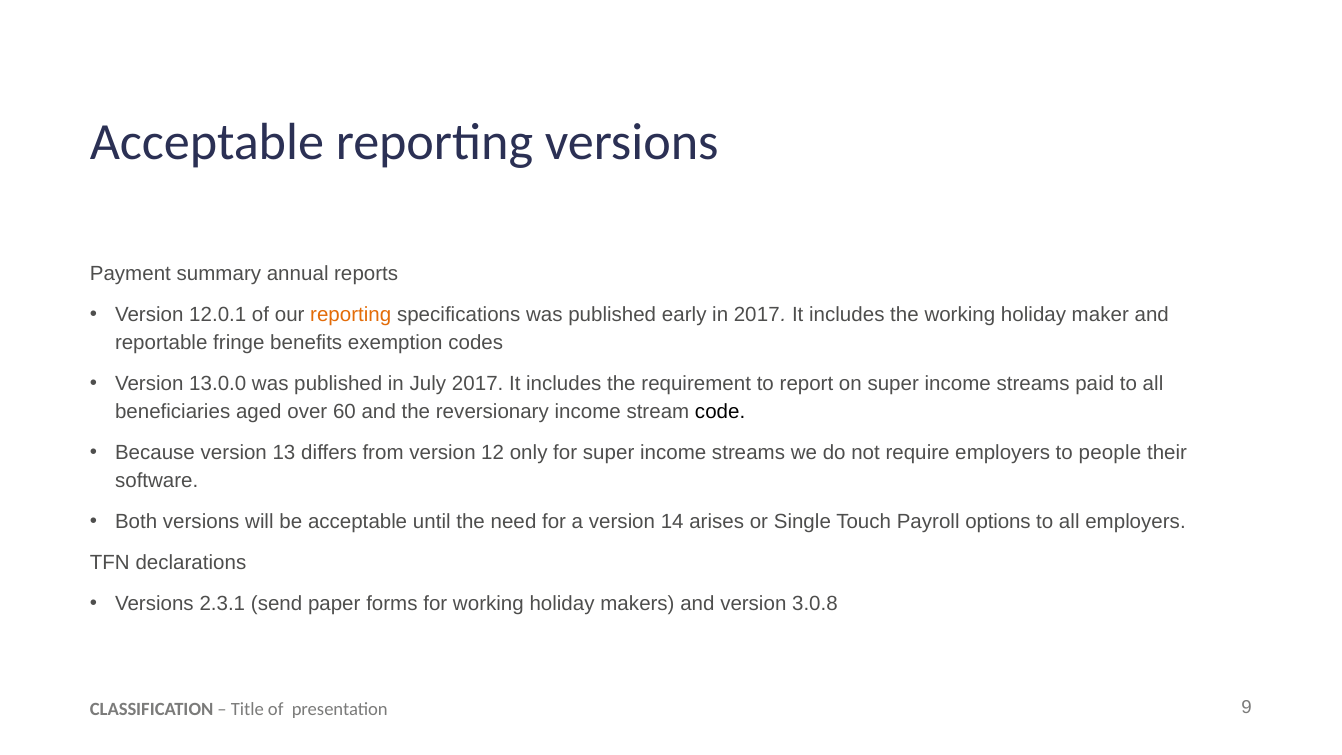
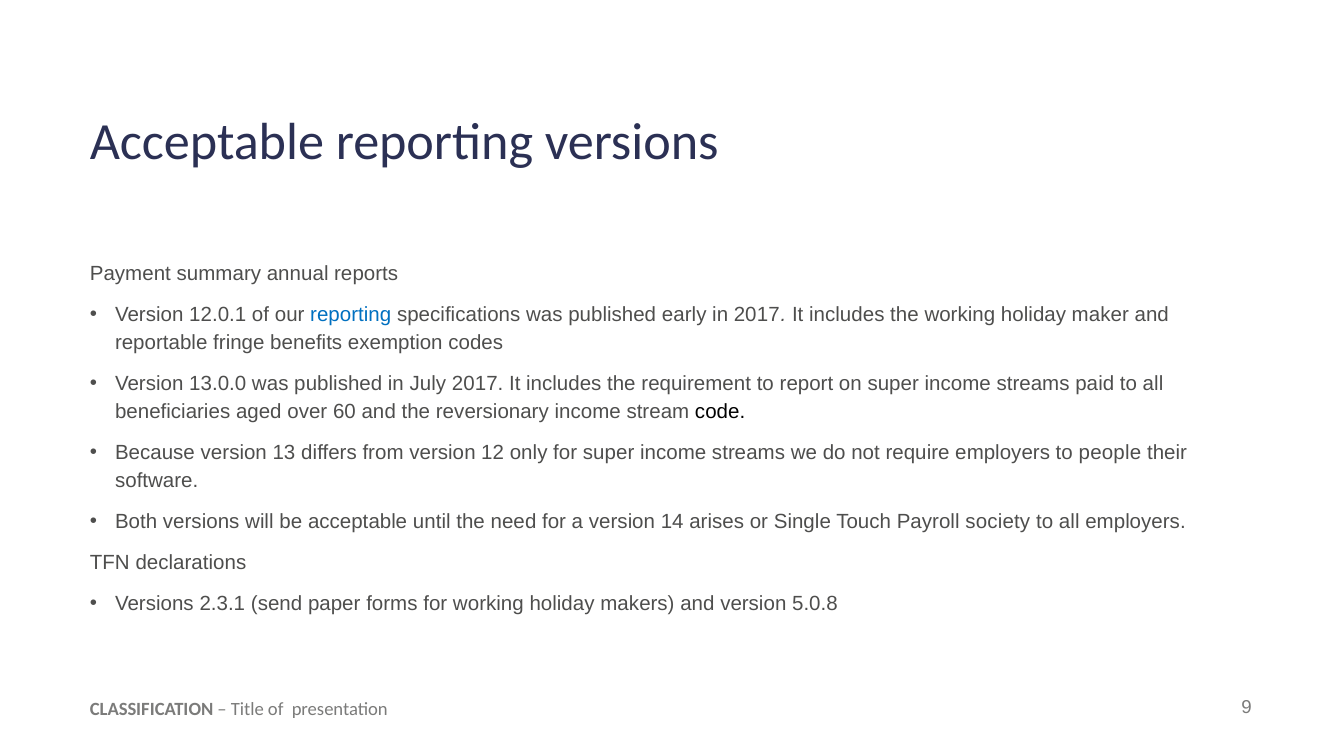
reporting at (351, 314) colour: orange -> blue
options: options -> society
3.0.8: 3.0.8 -> 5.0.8
